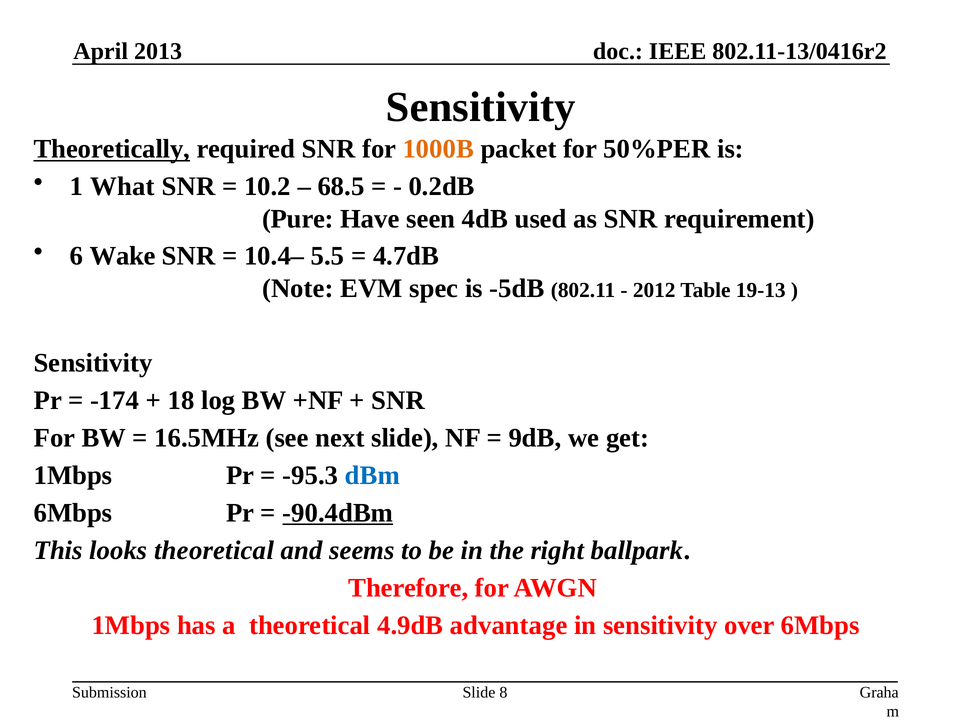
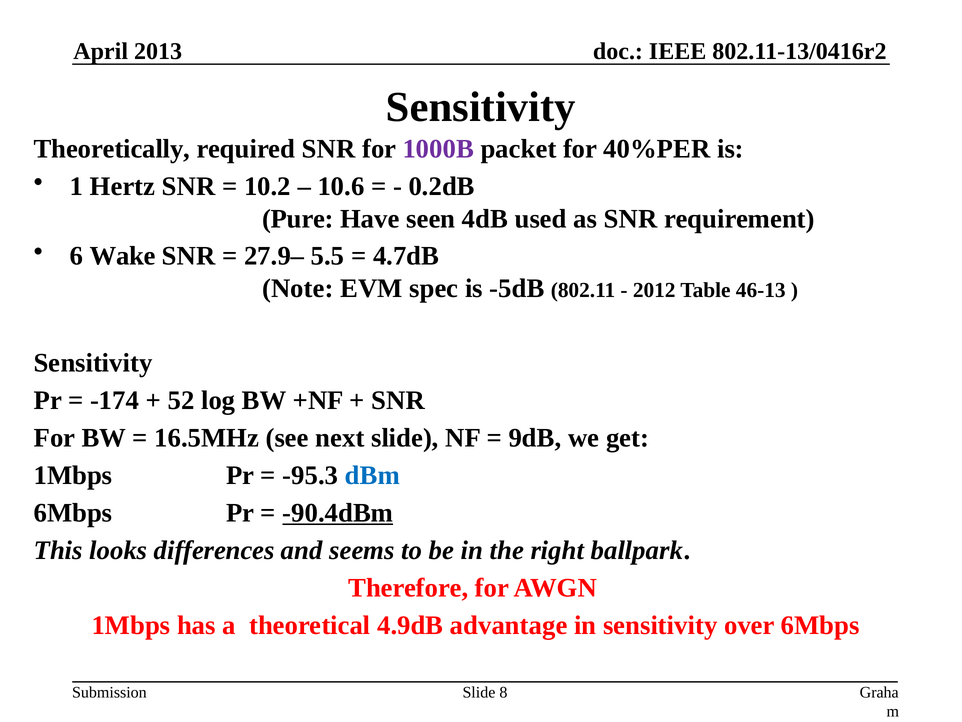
Theoretically underline: present -> none
1000B colour: orange -> purple
50%PER: 50%PER -> 40%PER
What: What -> Hertz
68.5: 68.5 -> 10.6
10.4–: 10.4– -> 27.9–
19-13: 19-13 -> 46-13
18: 18 -> 52
looks theoretical: theoretical -> differences
